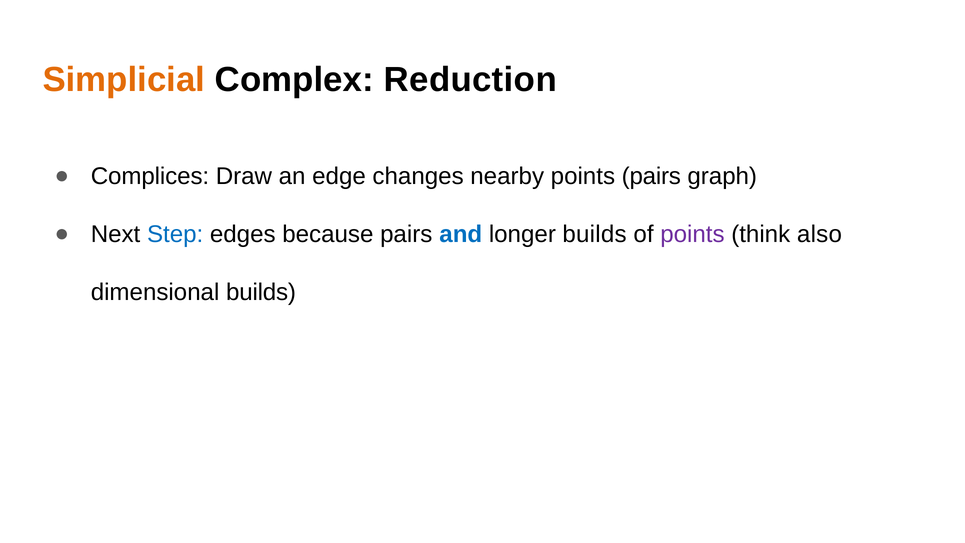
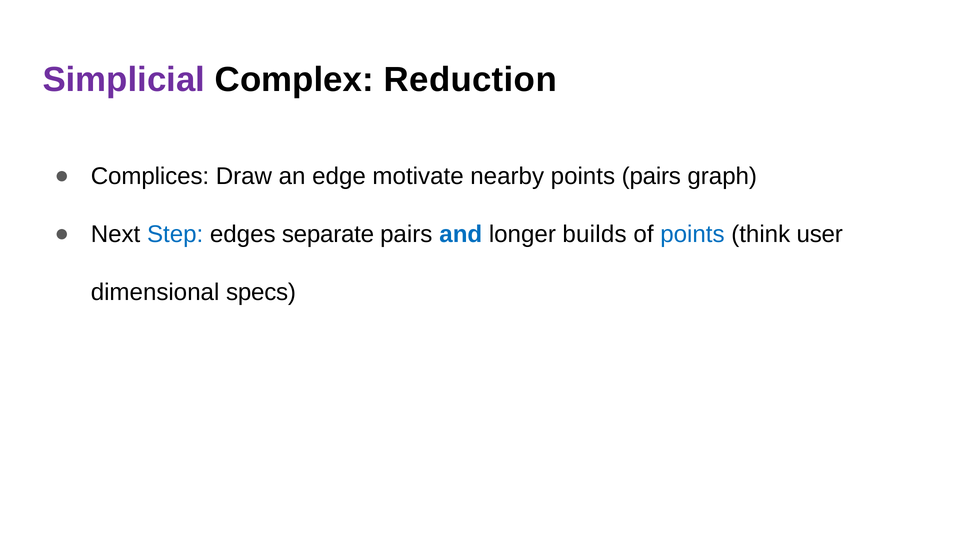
Simplicial colour: orange -> purple
changes: changes -> motivate
because: because -> separate
points at (692, 234) colour: purple -> blue
also: also -> user
dimensional builds: builds -> specs
